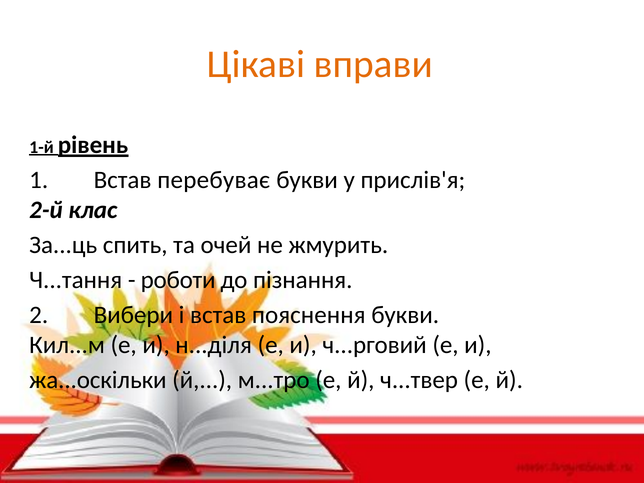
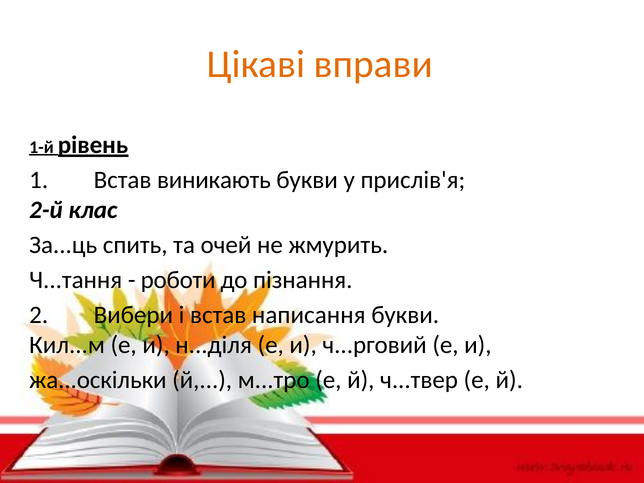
перебуває: перебуває -> виникають
пояснення: пояснення -> написання
